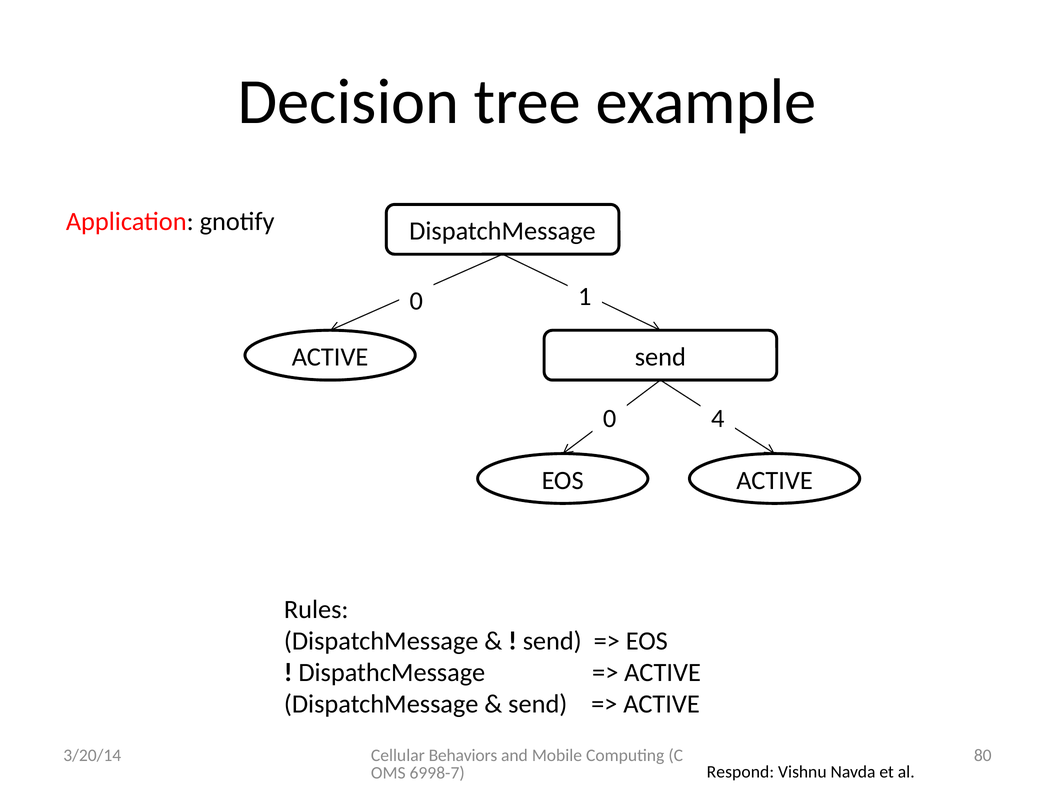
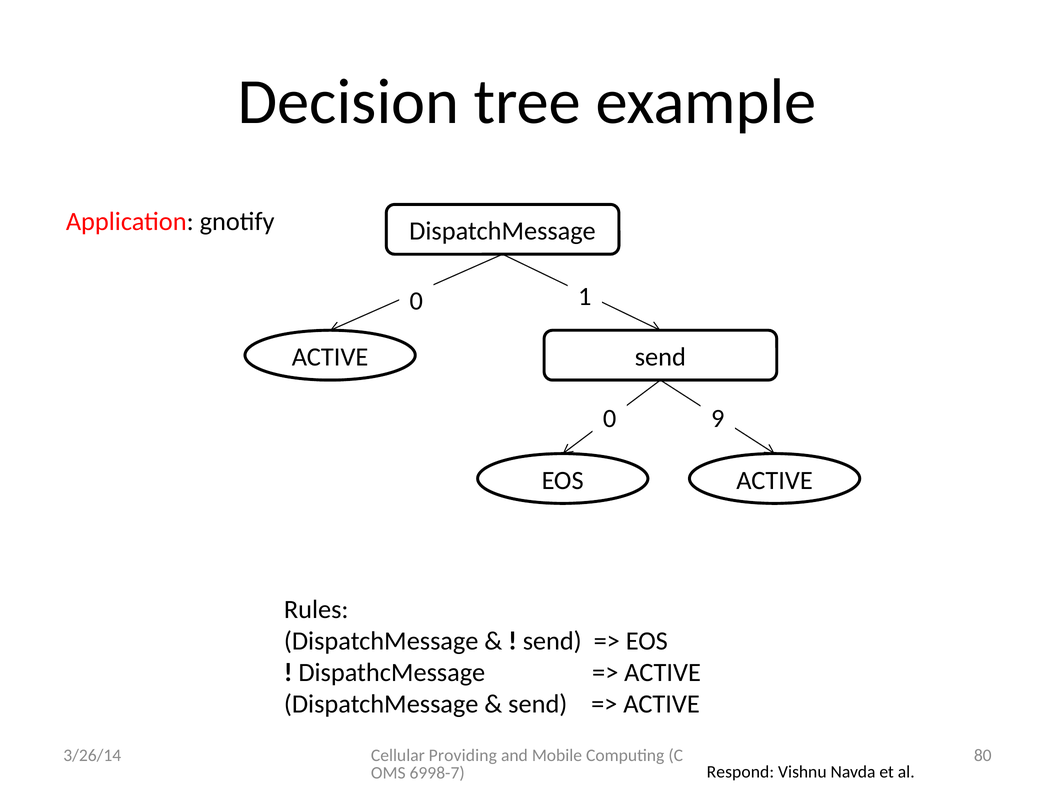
4: 4 -> 9
Behaviors: Behaviors -> Providing
3/20/14: 3/20/14 -> 3/26/14
